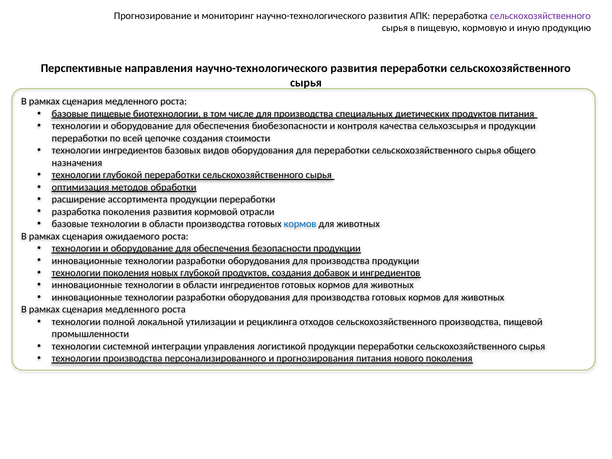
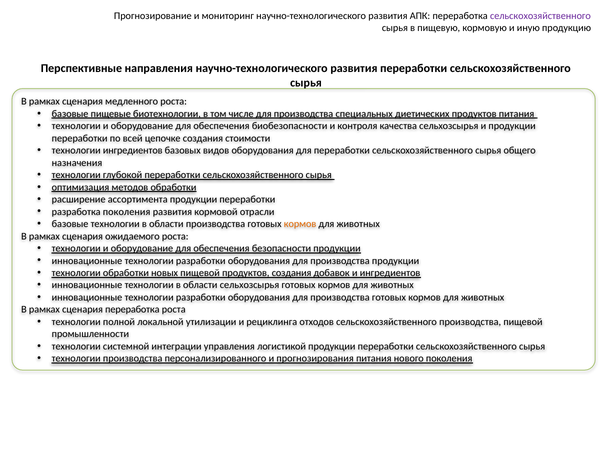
кормов at (300, 224) colour: blue -> orange
технологии поколения: поколения -> обработки
новых глубокой: глубокой -> пищевой
области ингредиентов: ингредиентов -> сельхозсырья
медленного at (132, 310): медленного -> переработка
